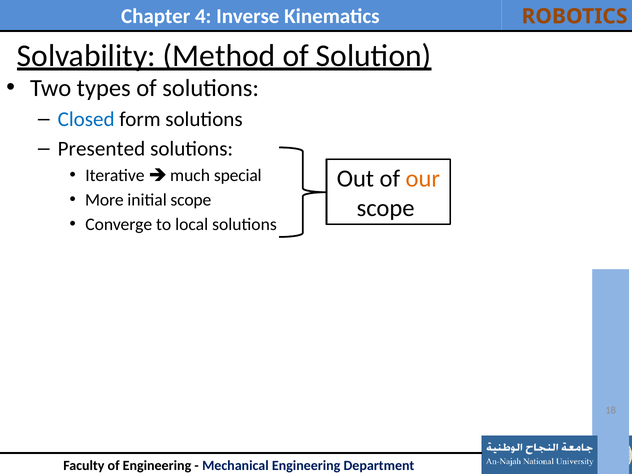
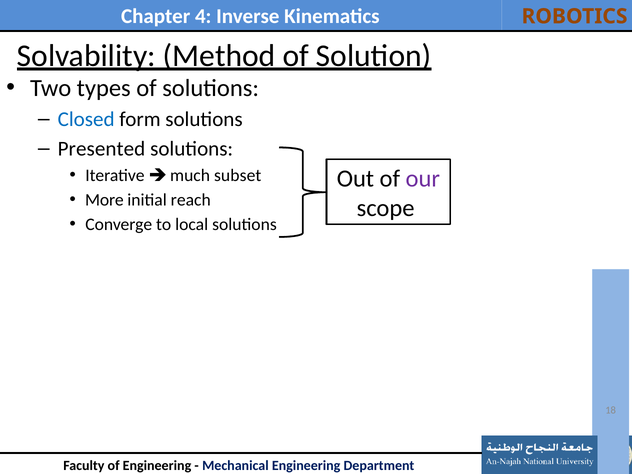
special: special -> subset
our colour: orange -> purple
initial scope: scope -> reach
